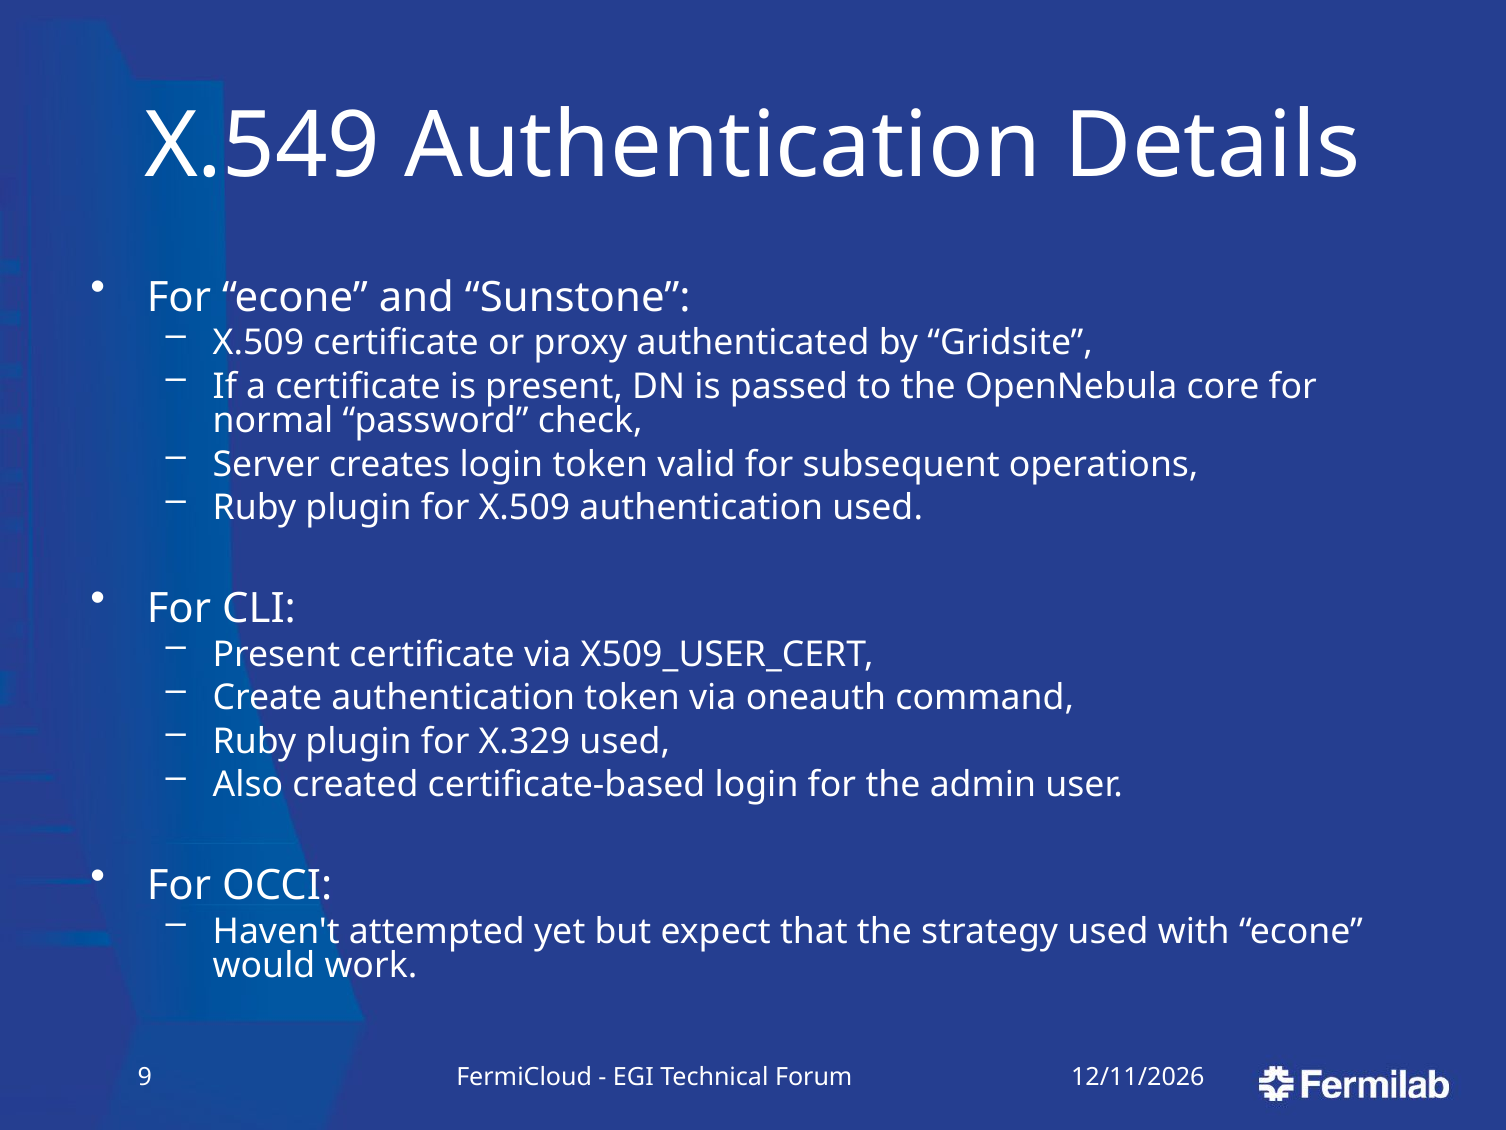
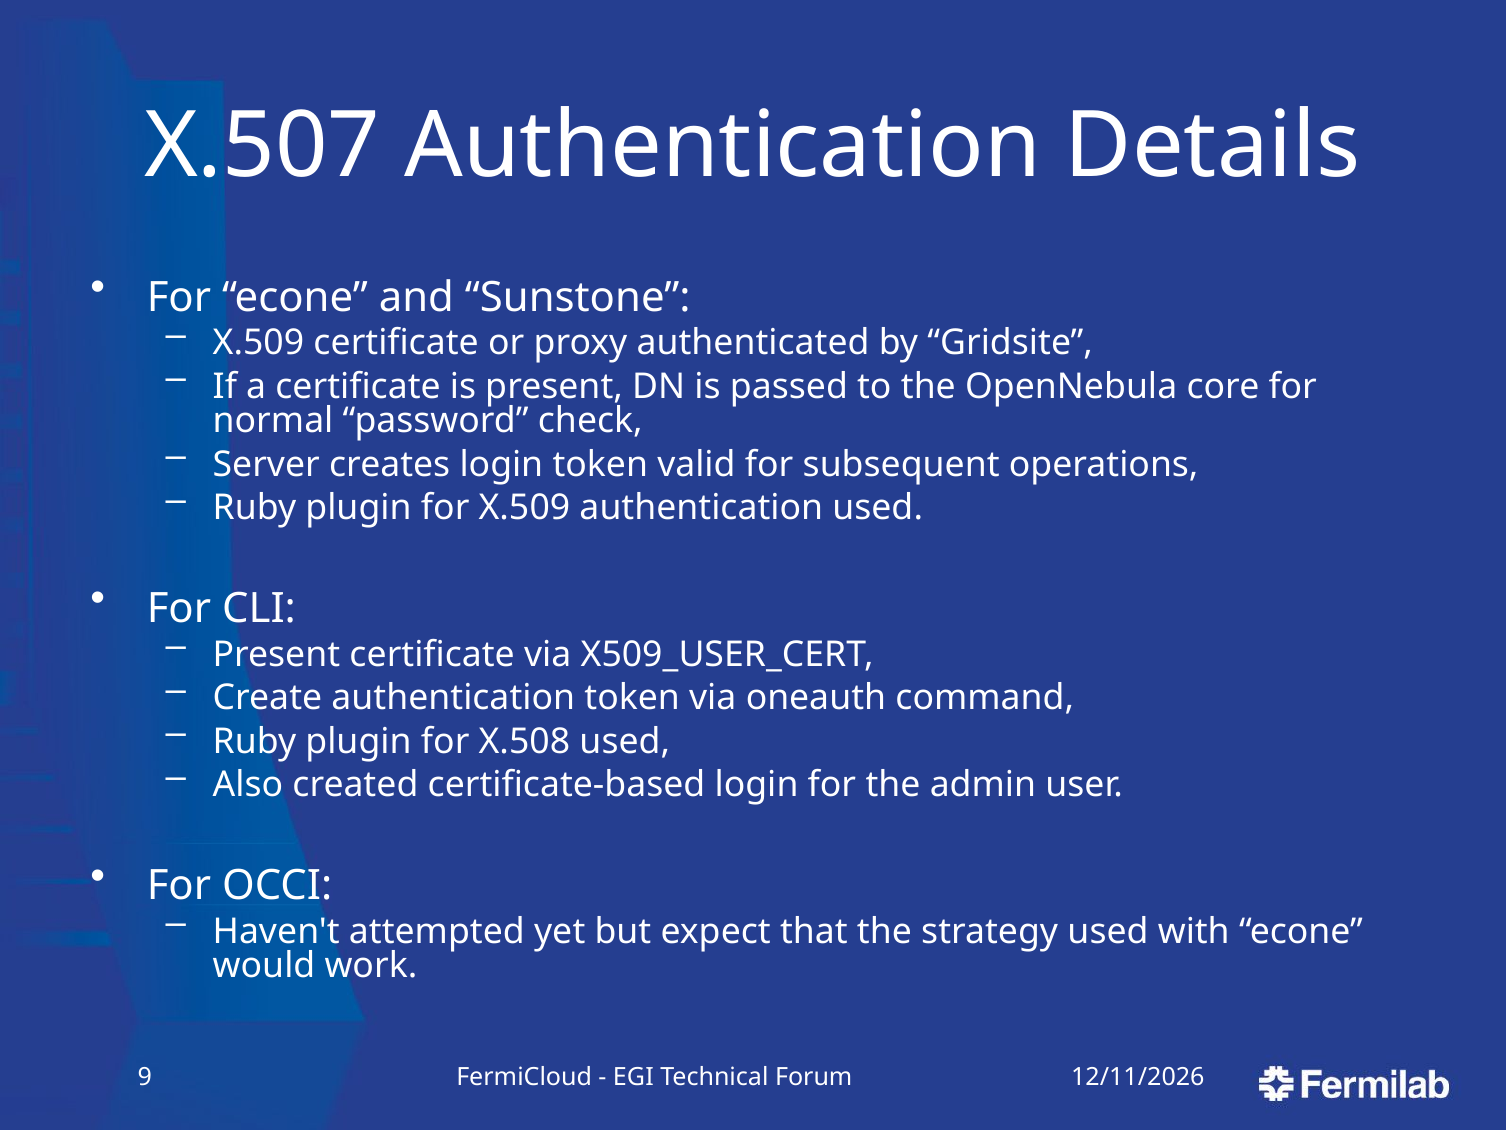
X.549: X.549 -> X.507
X.329: X.329 -> X.508
